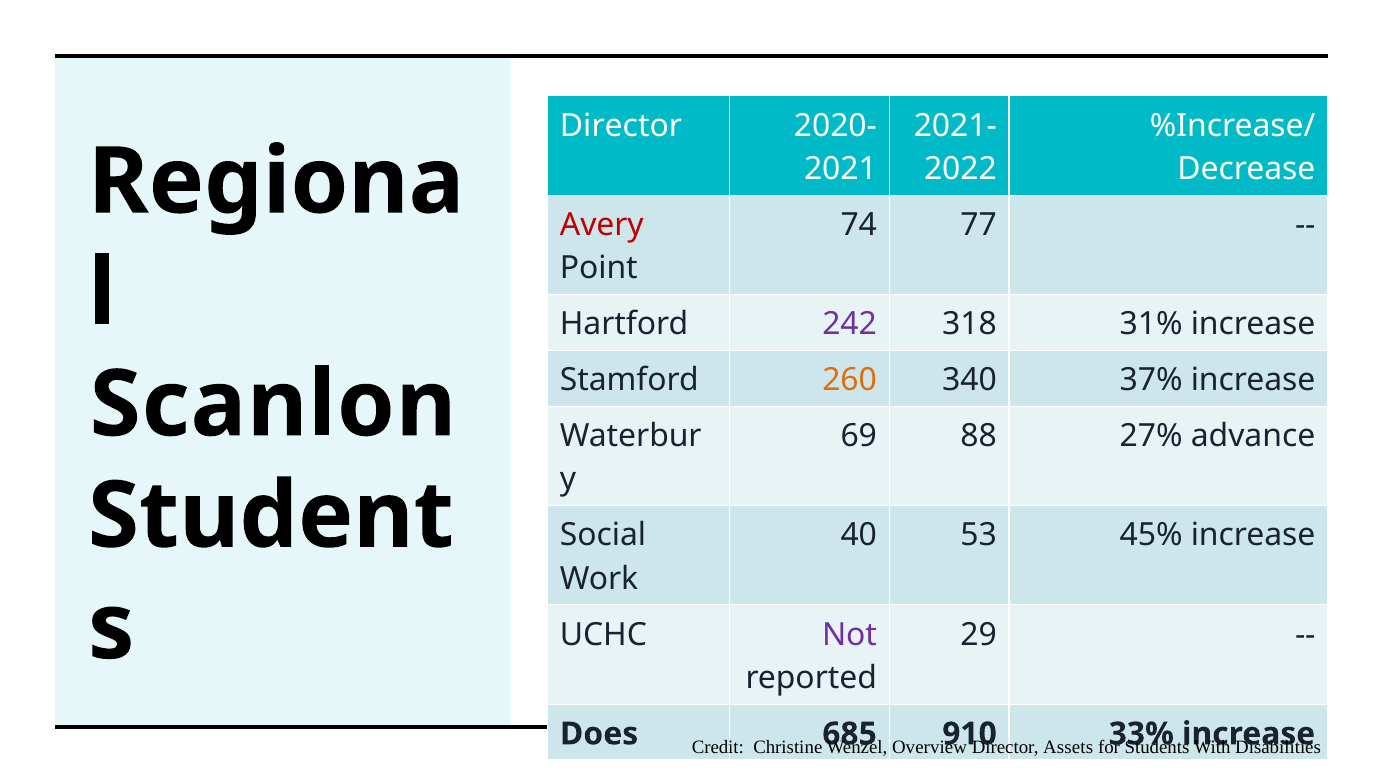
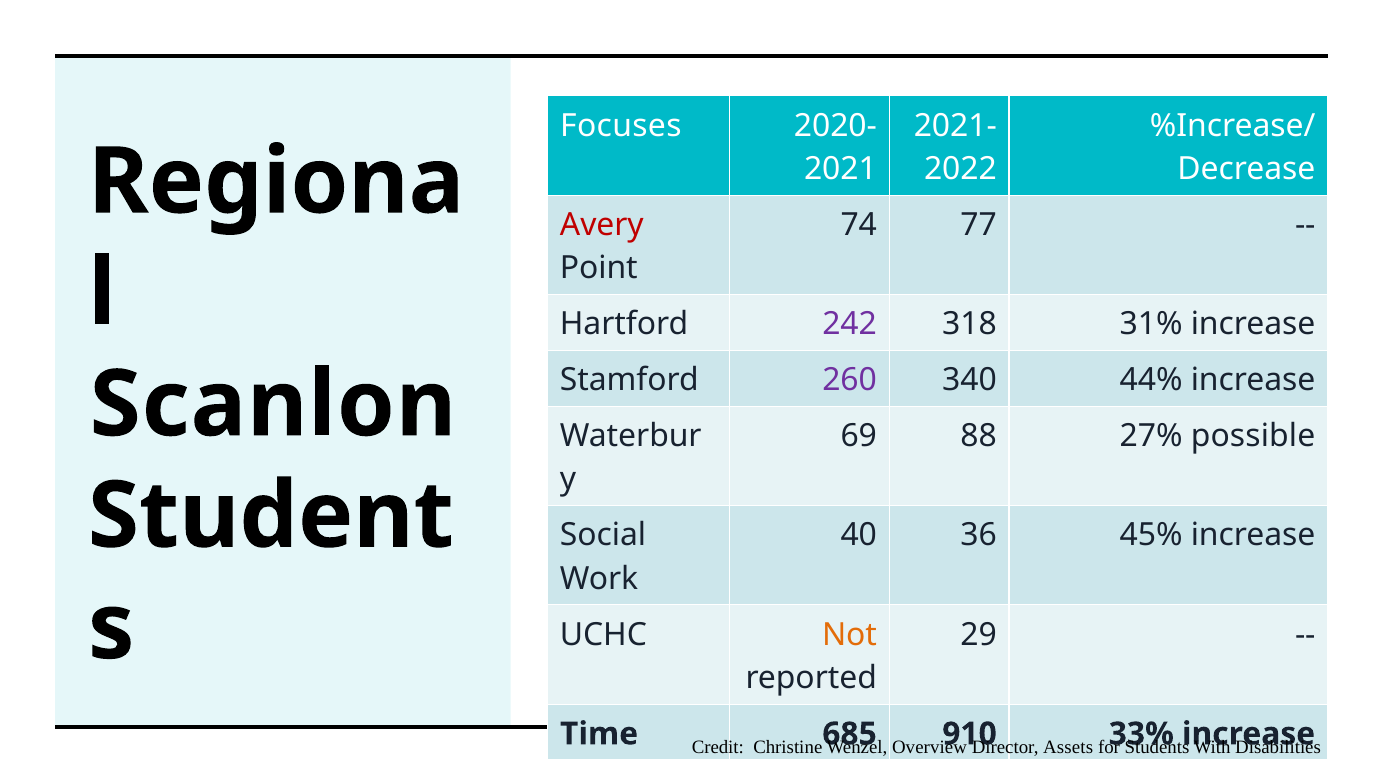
Director at (621, 126): Director -> Focuses
260 colour: orange -> purple
37%: 37% -> 44%
advance: advance -> possible
53: 53 -> 36
Not colour: purple -> orange
Does: Does -> Time
